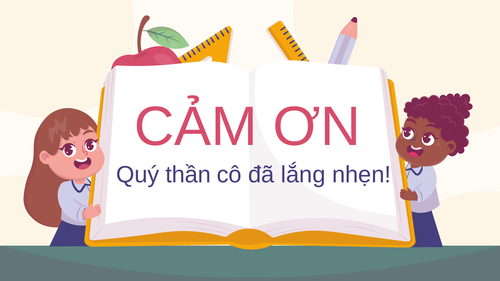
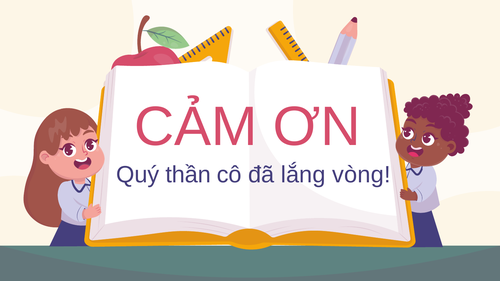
nhẹn: nhẹn -> vòng
